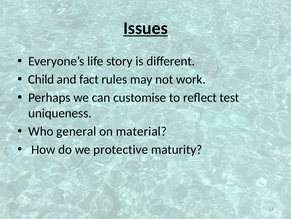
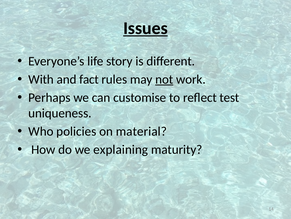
Child: Child -> With
not underline: none -> present
general: general -> policies
protective: protective -> explaining
